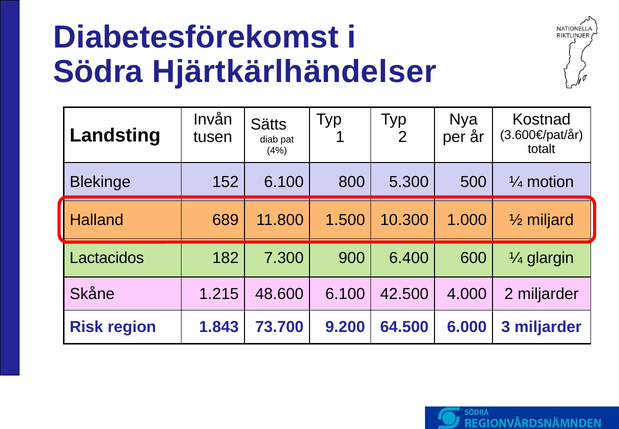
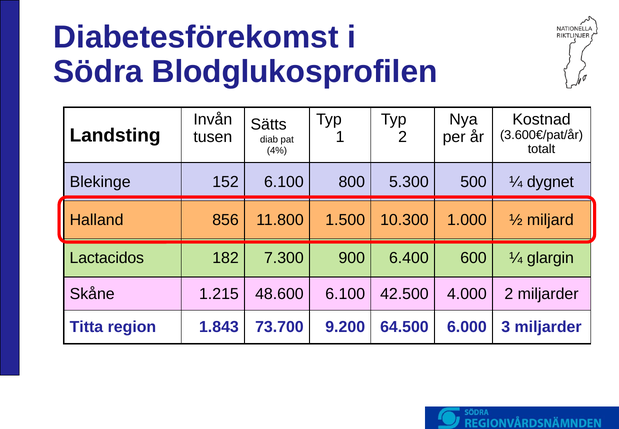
Hjärtkärlhändelser: Hjärtkärlhändelser -> Blodglukosprofilen
motion: motion -> dygnet
689: 689 -> 856
Risk: Risk -> Titta
